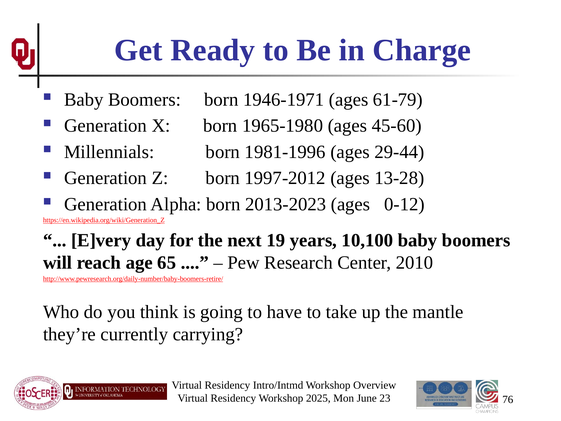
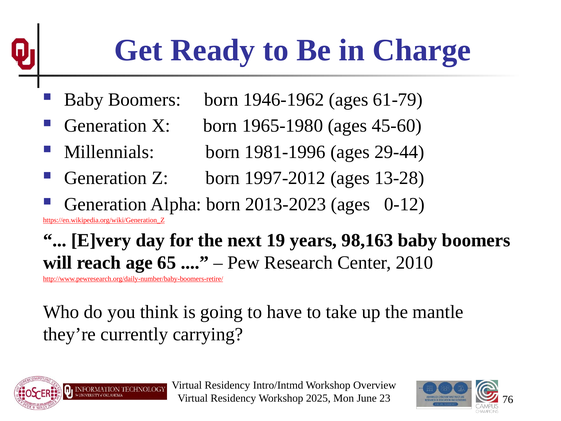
1946-1971: 1946-1971 -> 1946-1962
10,100: 10,100 -> 98,163
